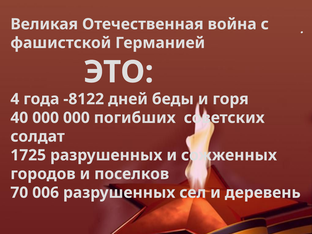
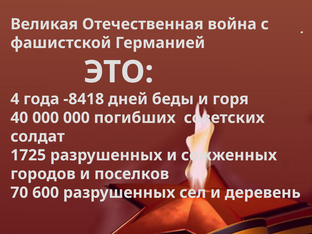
-8122: -8122 -> -8418
006: 006 -> 600
